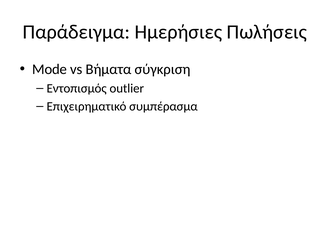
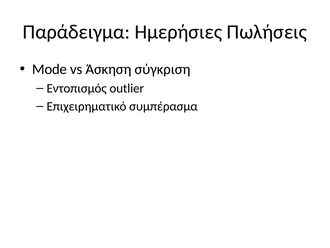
Βήματα: Βήματα -> Άσκηση
